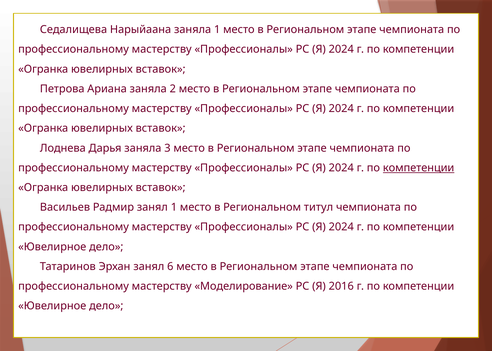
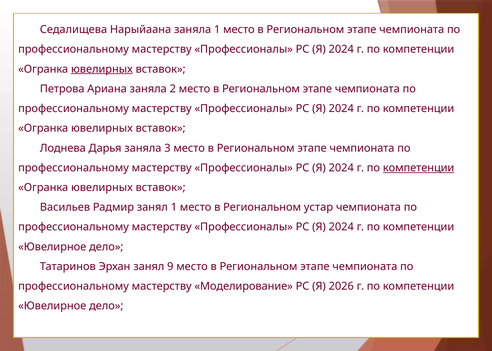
ювелирных at (102, 69) underline: none -> present
титул: титул -> устар
6: 6 -> 9
2016: 2016 -> 2026
